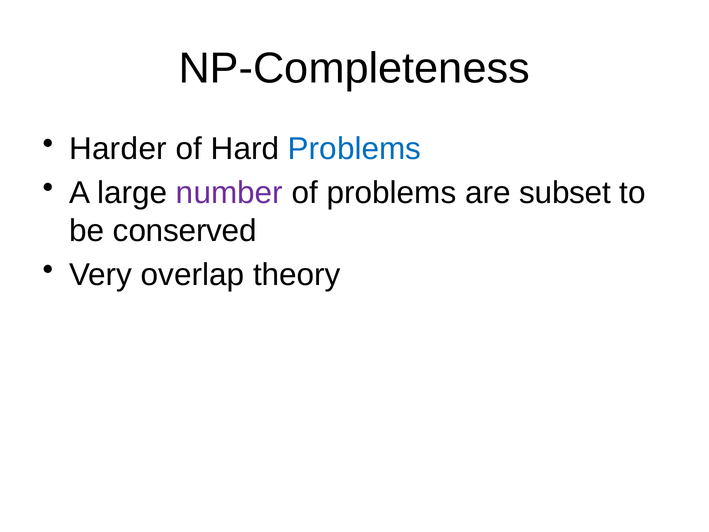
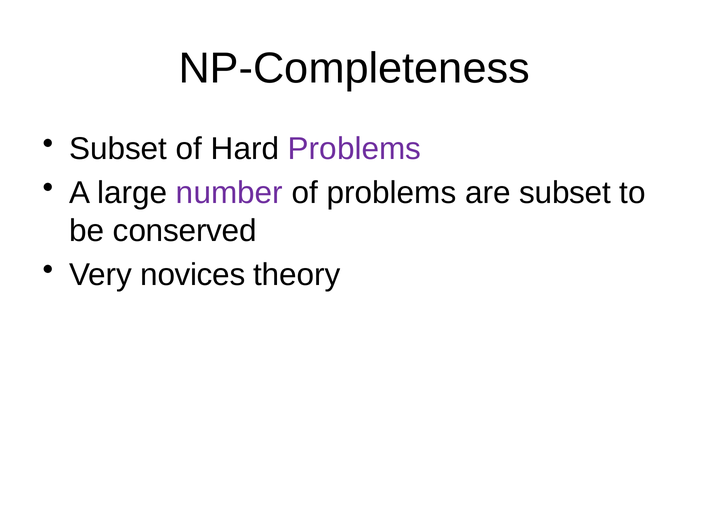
Harder at (118, 149): Harder -> Subset
Problems at (355, 149) colour: blue -> purple
overlap: overlap -> novices
